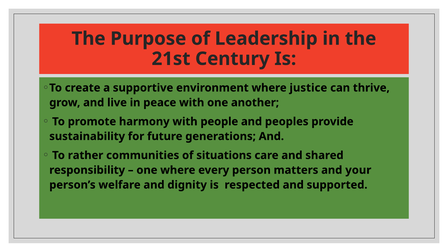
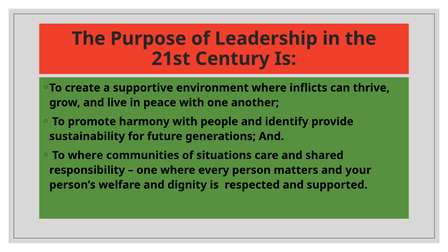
justice: justice -> inflicts
peoples: peoples -> identify
To rather: rather -> where
